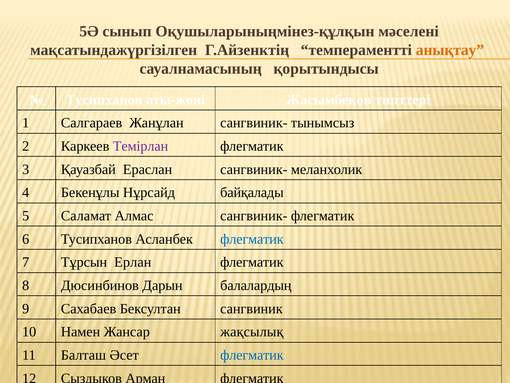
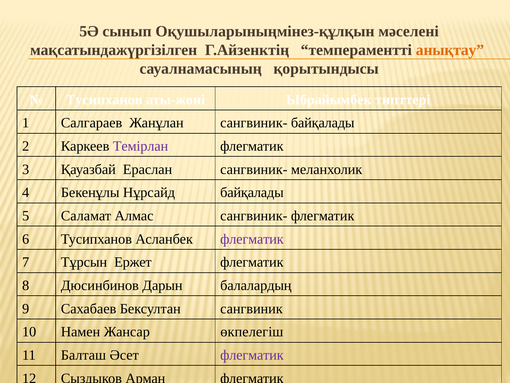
Жасымбеков: Жасымбеков -> Ыбрайымбек
сангвиник- тынымсыз: тынымсыз -> байқалады
флегматик at (252, 239) colour: blue -> purple
Ерлан: Ерлан -> Ержет
жақсылық: жақсылық -> өкпелегіш
флегматик at (252, 355) colour: blue -> purple
